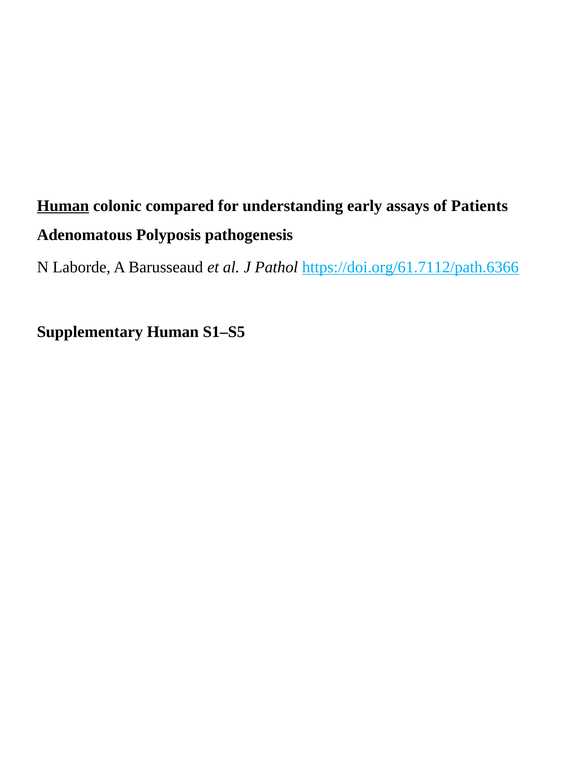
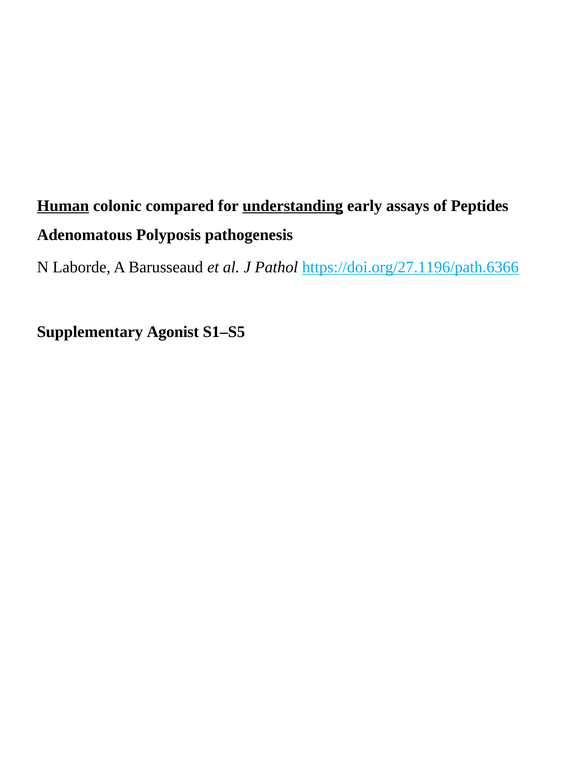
understanding underline: none -> present
Patients: Patients -> Peptides
https://doi.org/61.7112/path.6366: https://doi.org/61.7112/path.6366 -> https://doi.org/27.1196/path.6366
Supplementary Human: Human -> Agonist
